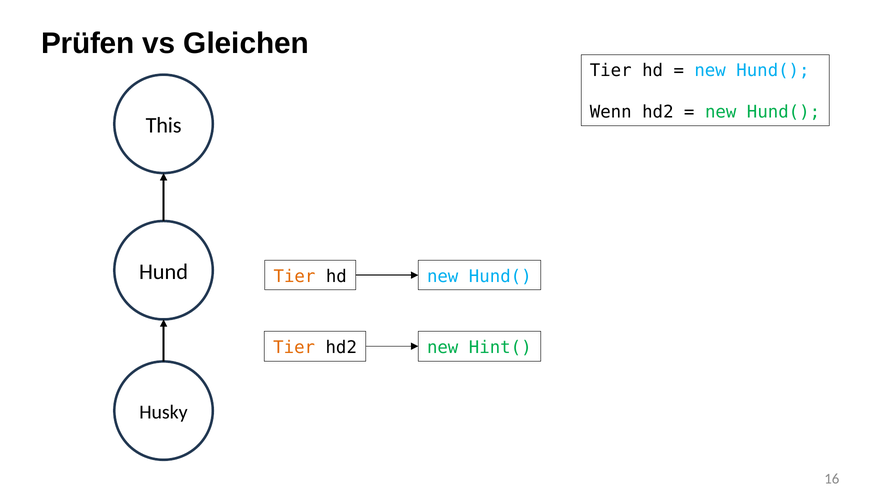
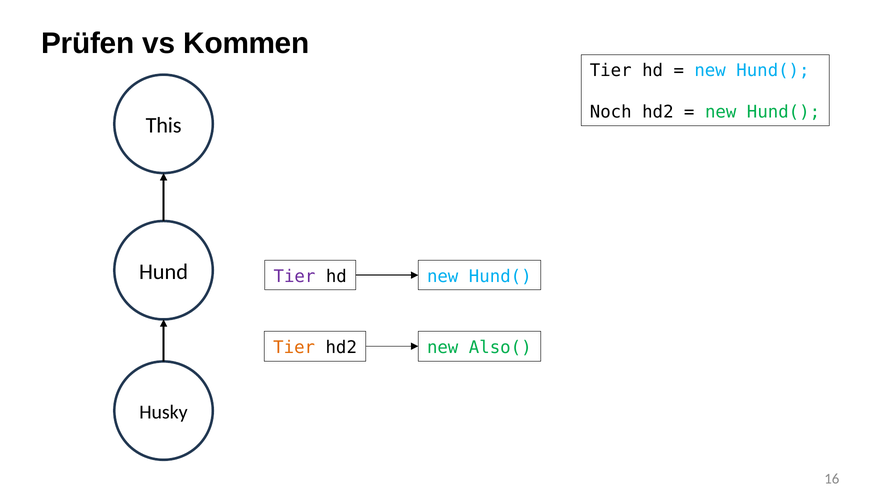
Gleichen: Gleichen -> Kommen
Wenn: Wenn -> Noch
Tier at (294, 277) colour: orange -> purple
Hint(: Hint( -> Also(
